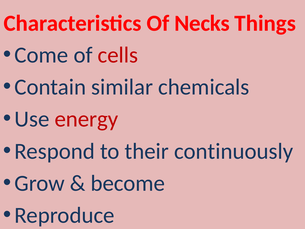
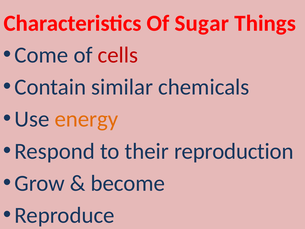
Necks: Necks -> Sugar
energy colour: red -> orange
continuously: continuously -> reproduction
